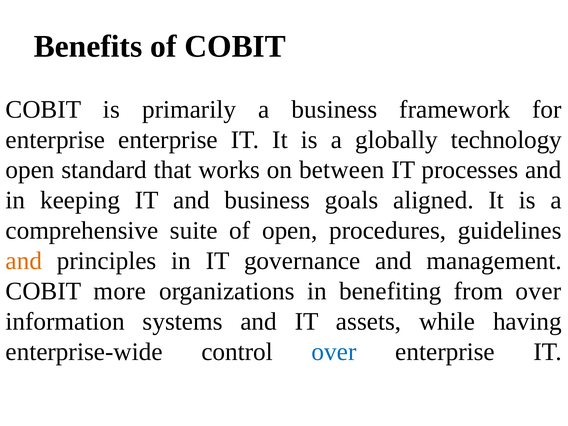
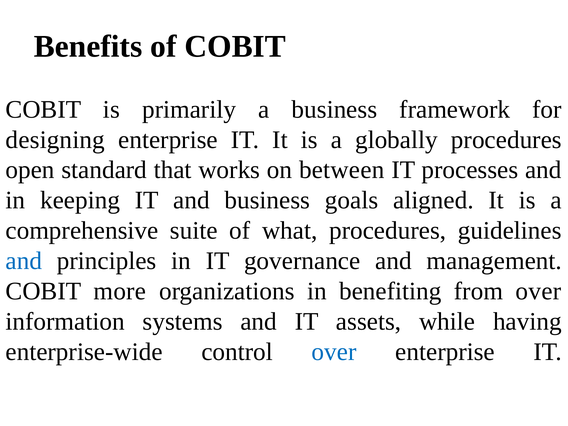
enterprise at (55, 140): enterprise -> designing
globally technology: technology -> procedures
of open: open -> what
and at (24, 261) colour: orange -> blue
